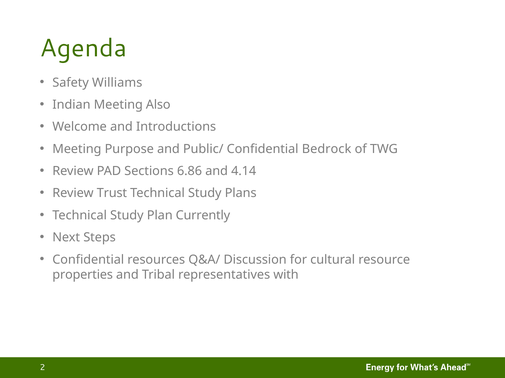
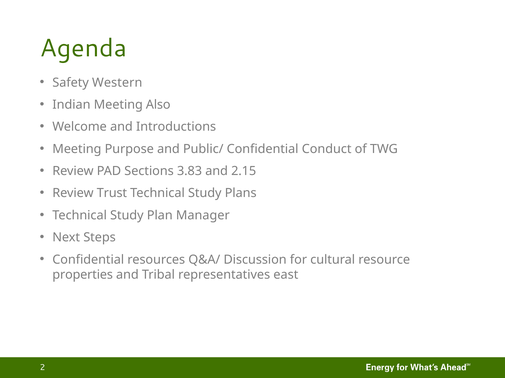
Williams: Williams -> Western
Bedrock: Bedrock -> Conduct
6.86: 6.86 -> 3.83
4.14: 4.14 -> 2.15
Currently: Currently -> Manager
with: with -> east
